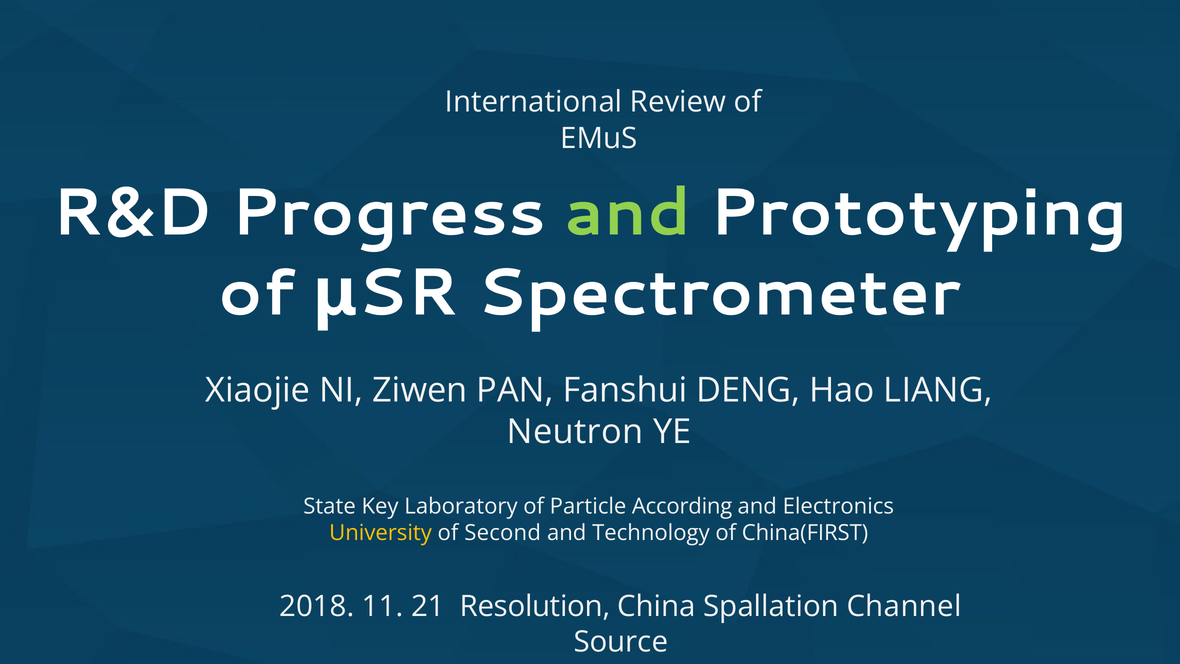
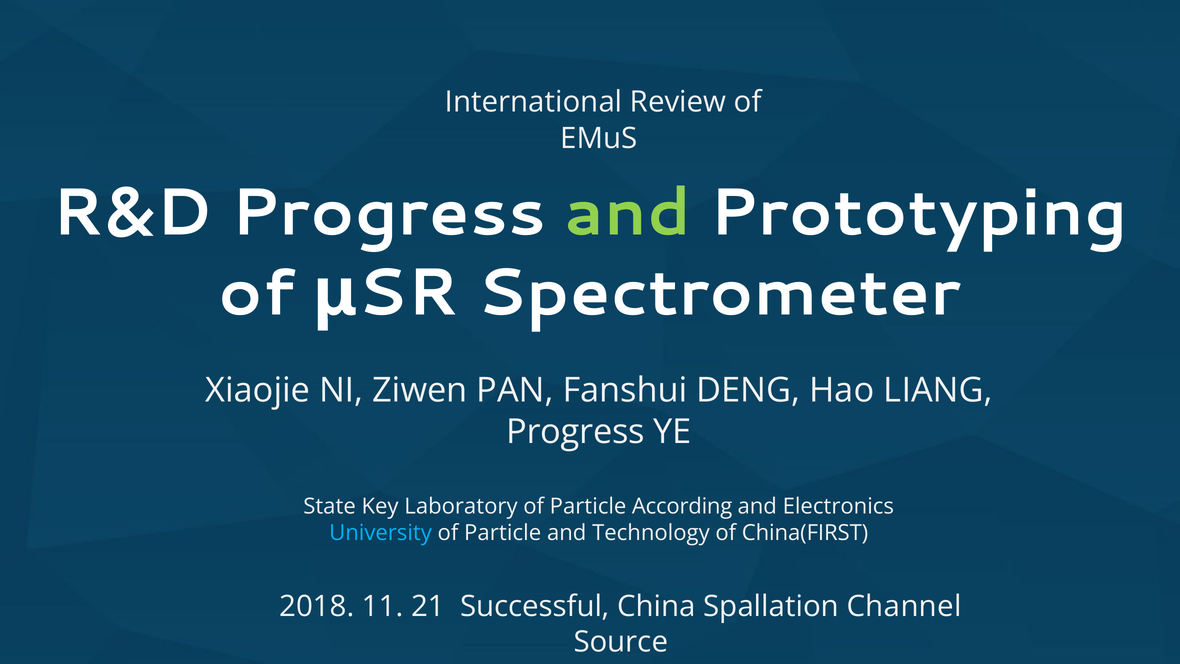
Neutron at (575, 432): Neutron -> Progress
University colour: yellow -> light blue
Second at (503, 533): Second -> Particle
Resolution: Resolution -> Successful
